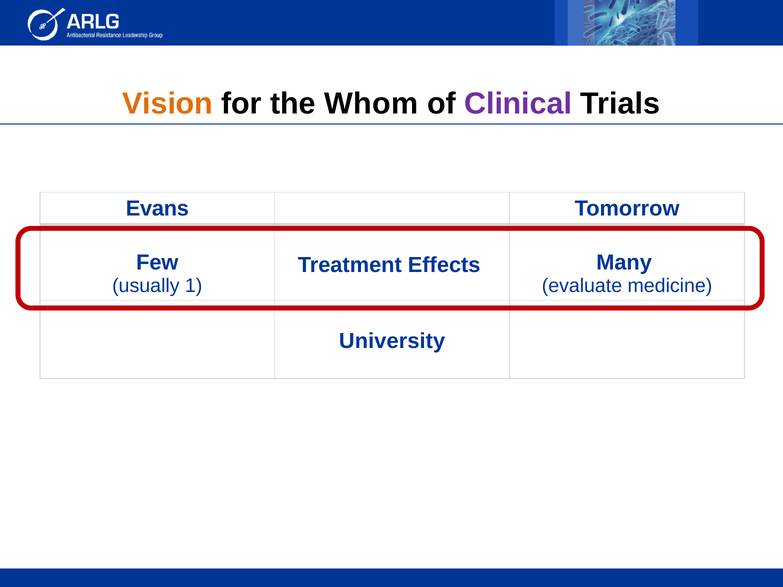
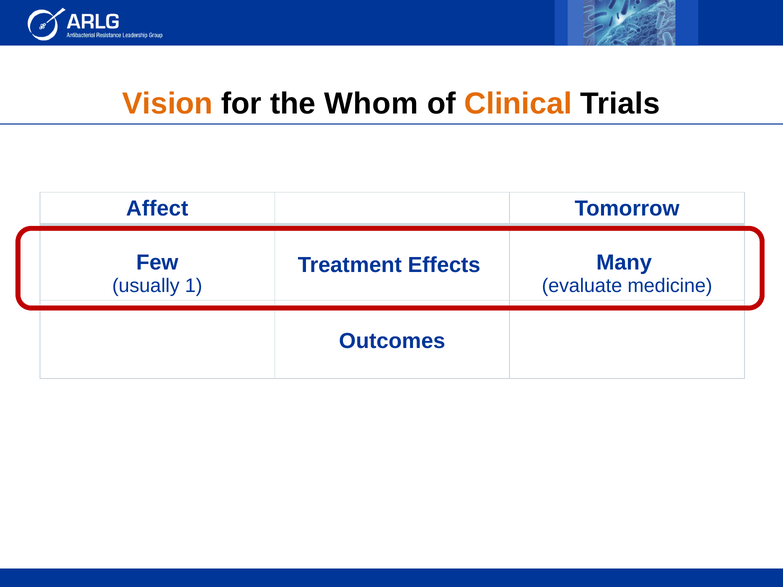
Clinical colour: purple -> orange
Evans: Evans -> Affect
University: University -> Outcomes
